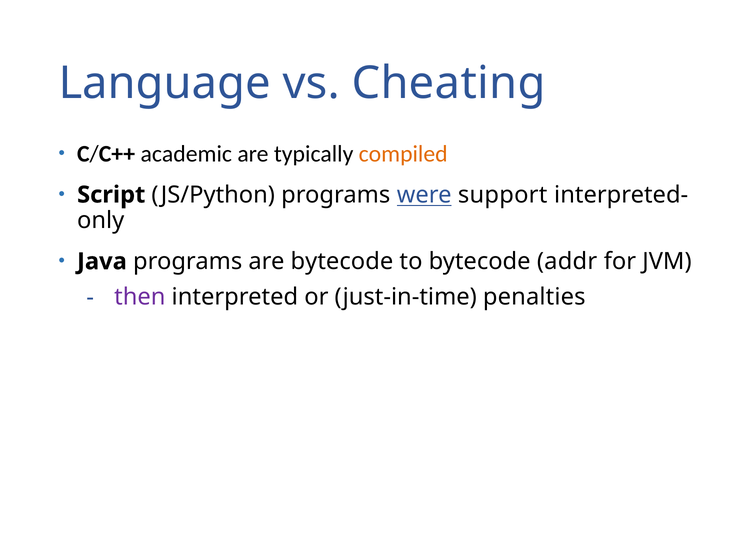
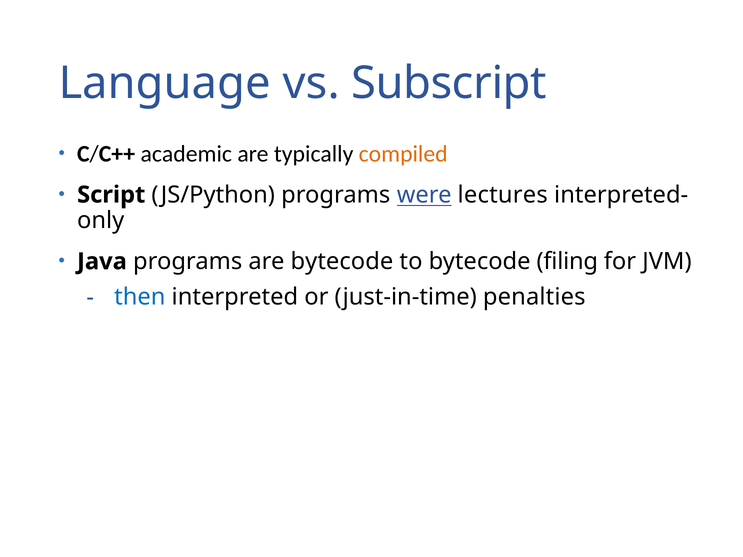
Cheating: Cheating -> Subscript
support: support -> lectures
addr: addr -> filing
then colour: purple -> blue
